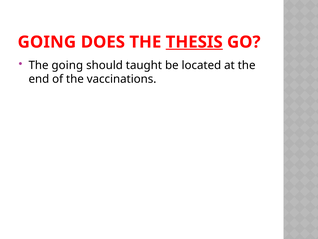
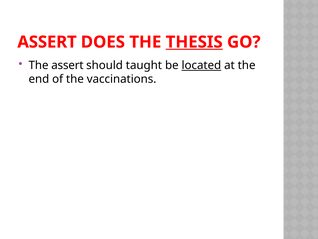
GOING at (47, 42): GOING -> ASSERT
The going: going -> assert
located underline: none -> present
